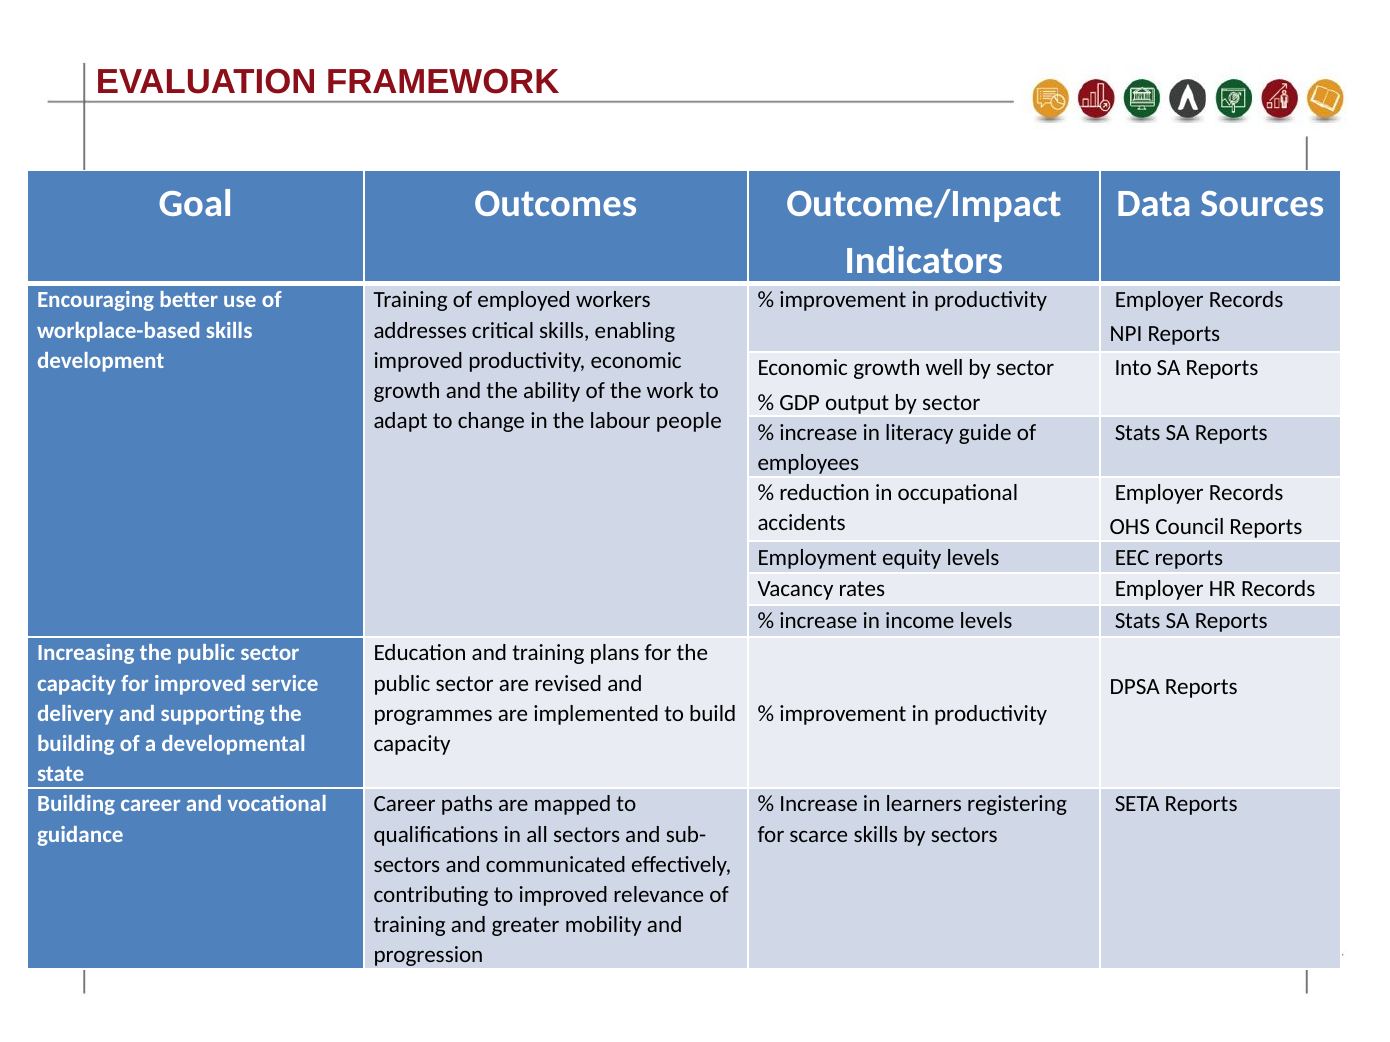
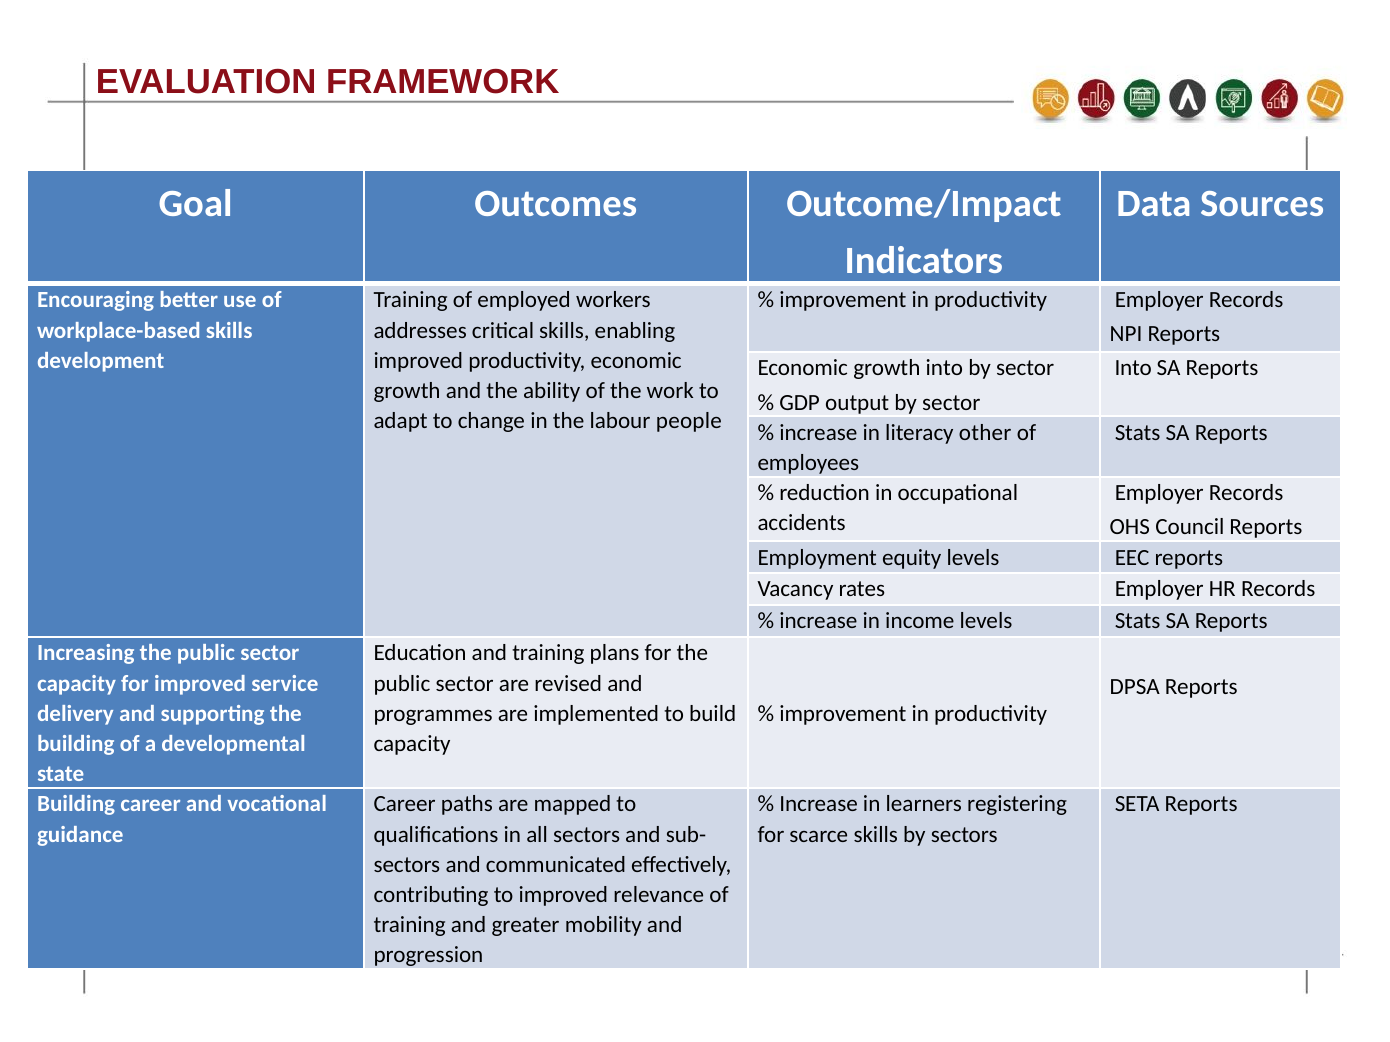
growth well: well -> into
guide: guide -> other
